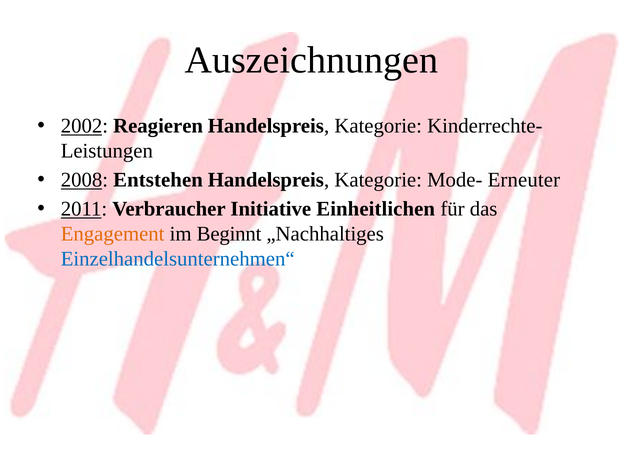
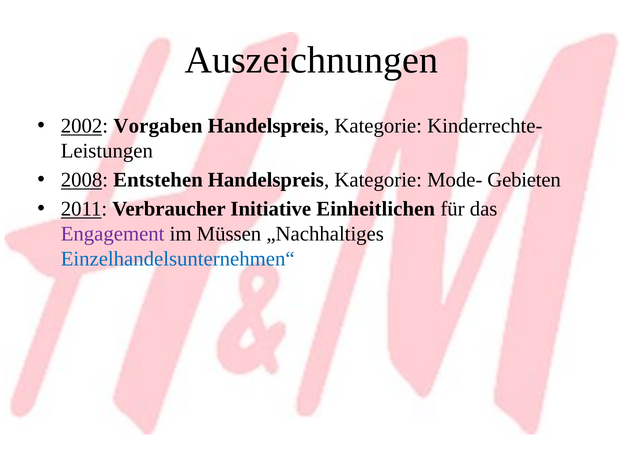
Reagieren: Reagieren -> Vorgaben
Erneuter: Erneuter -> Gebieten
Engagement colour: orange -> purple
Beginnt: Beginnt -> Müssen
